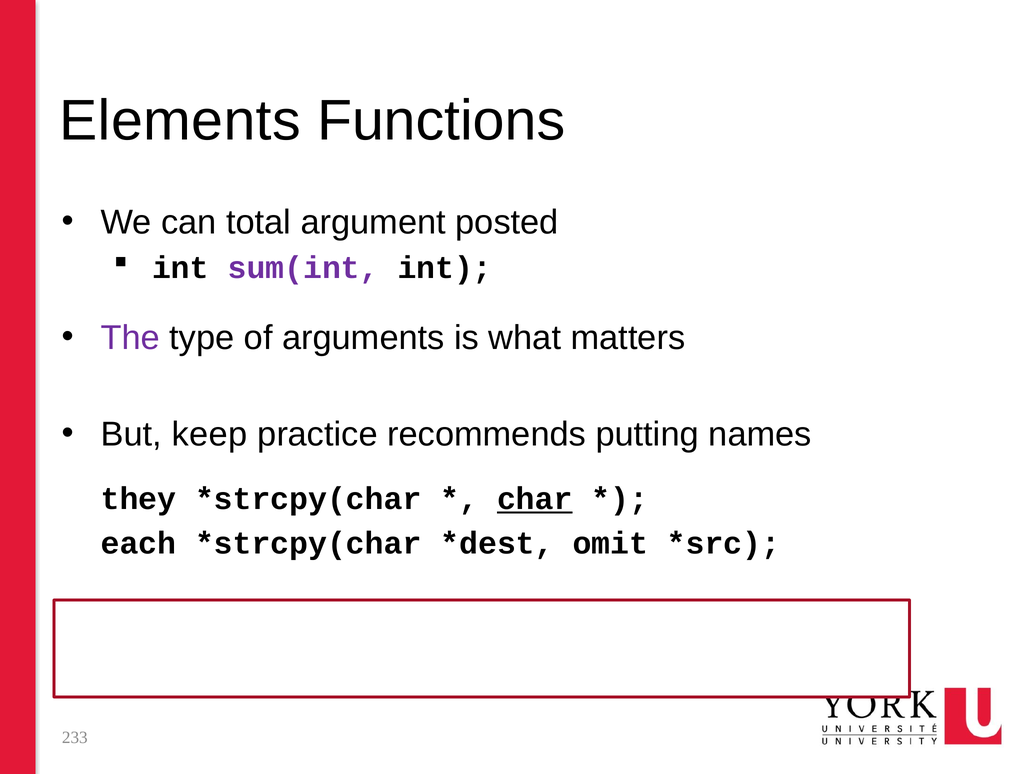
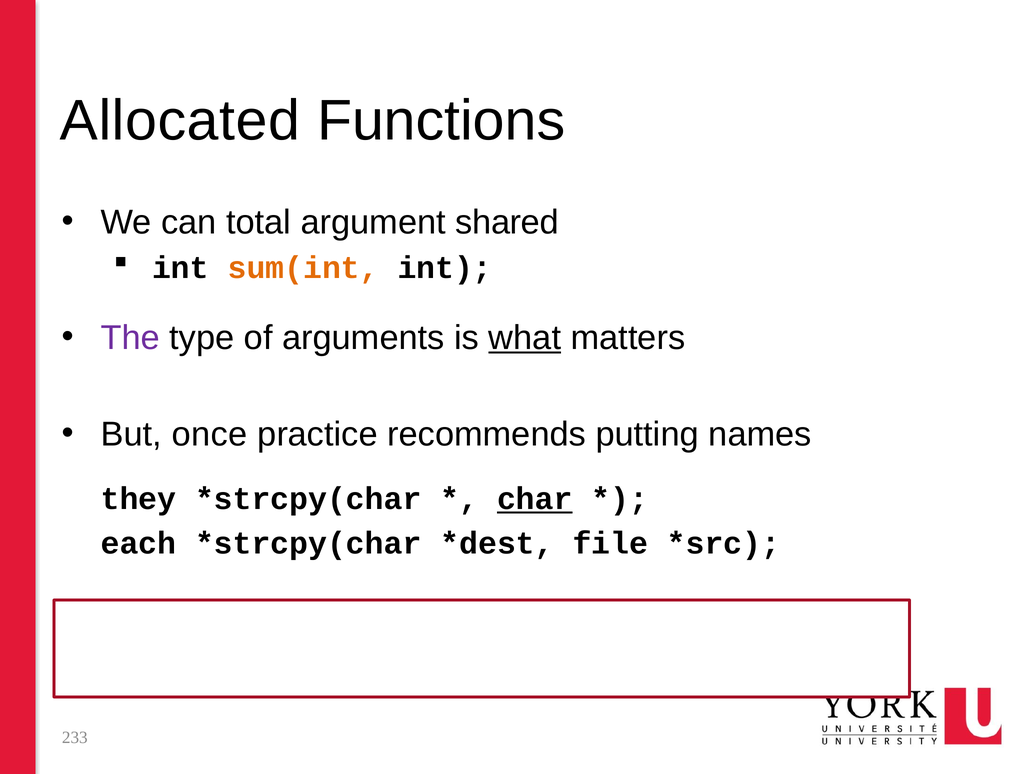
Elements: Elements -> Allocated
posted: posted -> shared
sum(int colour: purple -> orange
what at (525, 338) underline: none -> present
keep: keep -> once
omit: omit -> file
